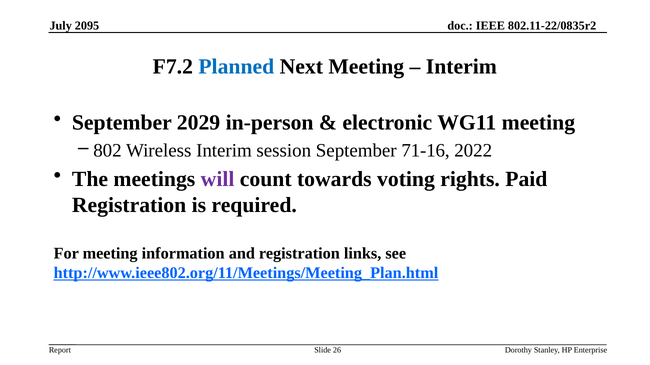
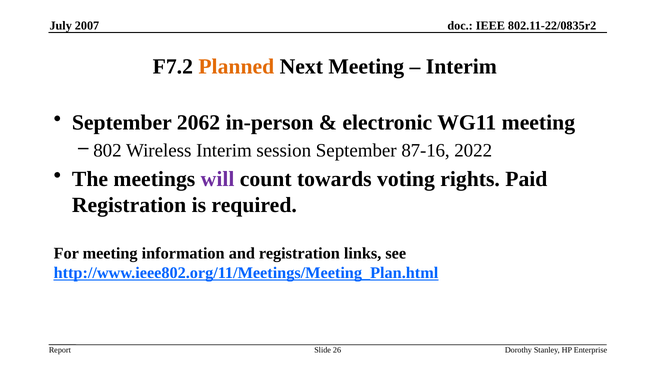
2095: 2095 -> 2007
Planned colour: blue -> orange
2029: 2029 -> 2062
71-16: 71-16 -> 87-16
